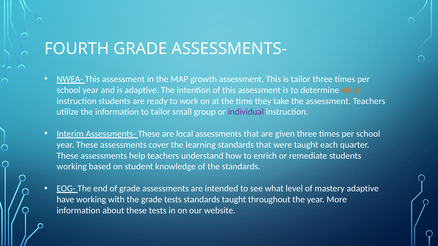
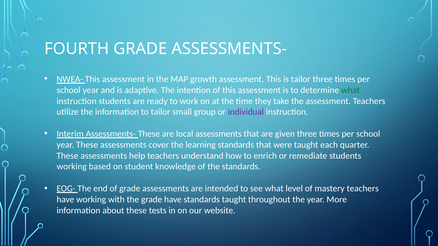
what at (351, 90) colour: orange -> green
mastery adaptive: adaptive -> teachers
grade tests: tests -> have
